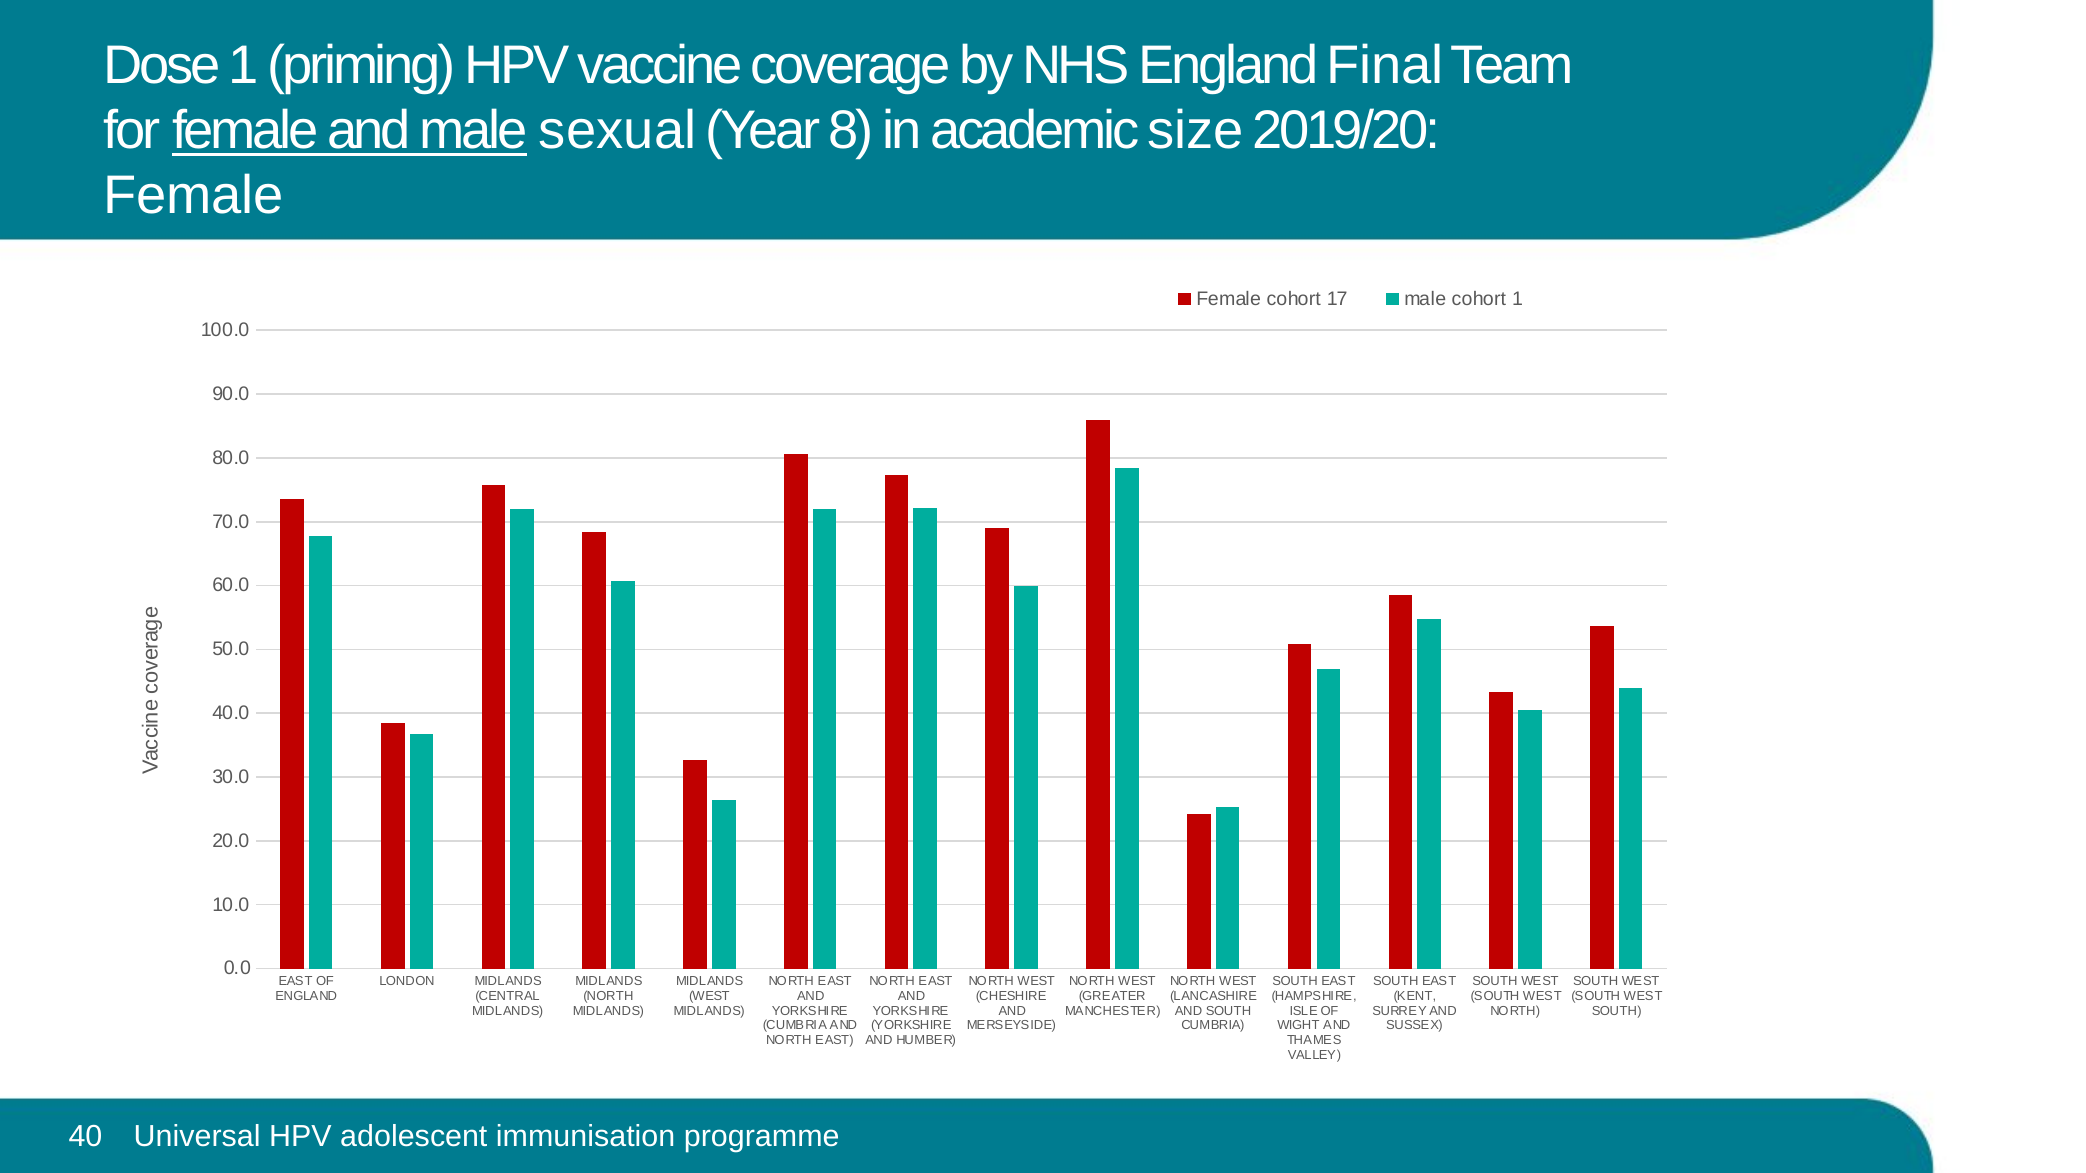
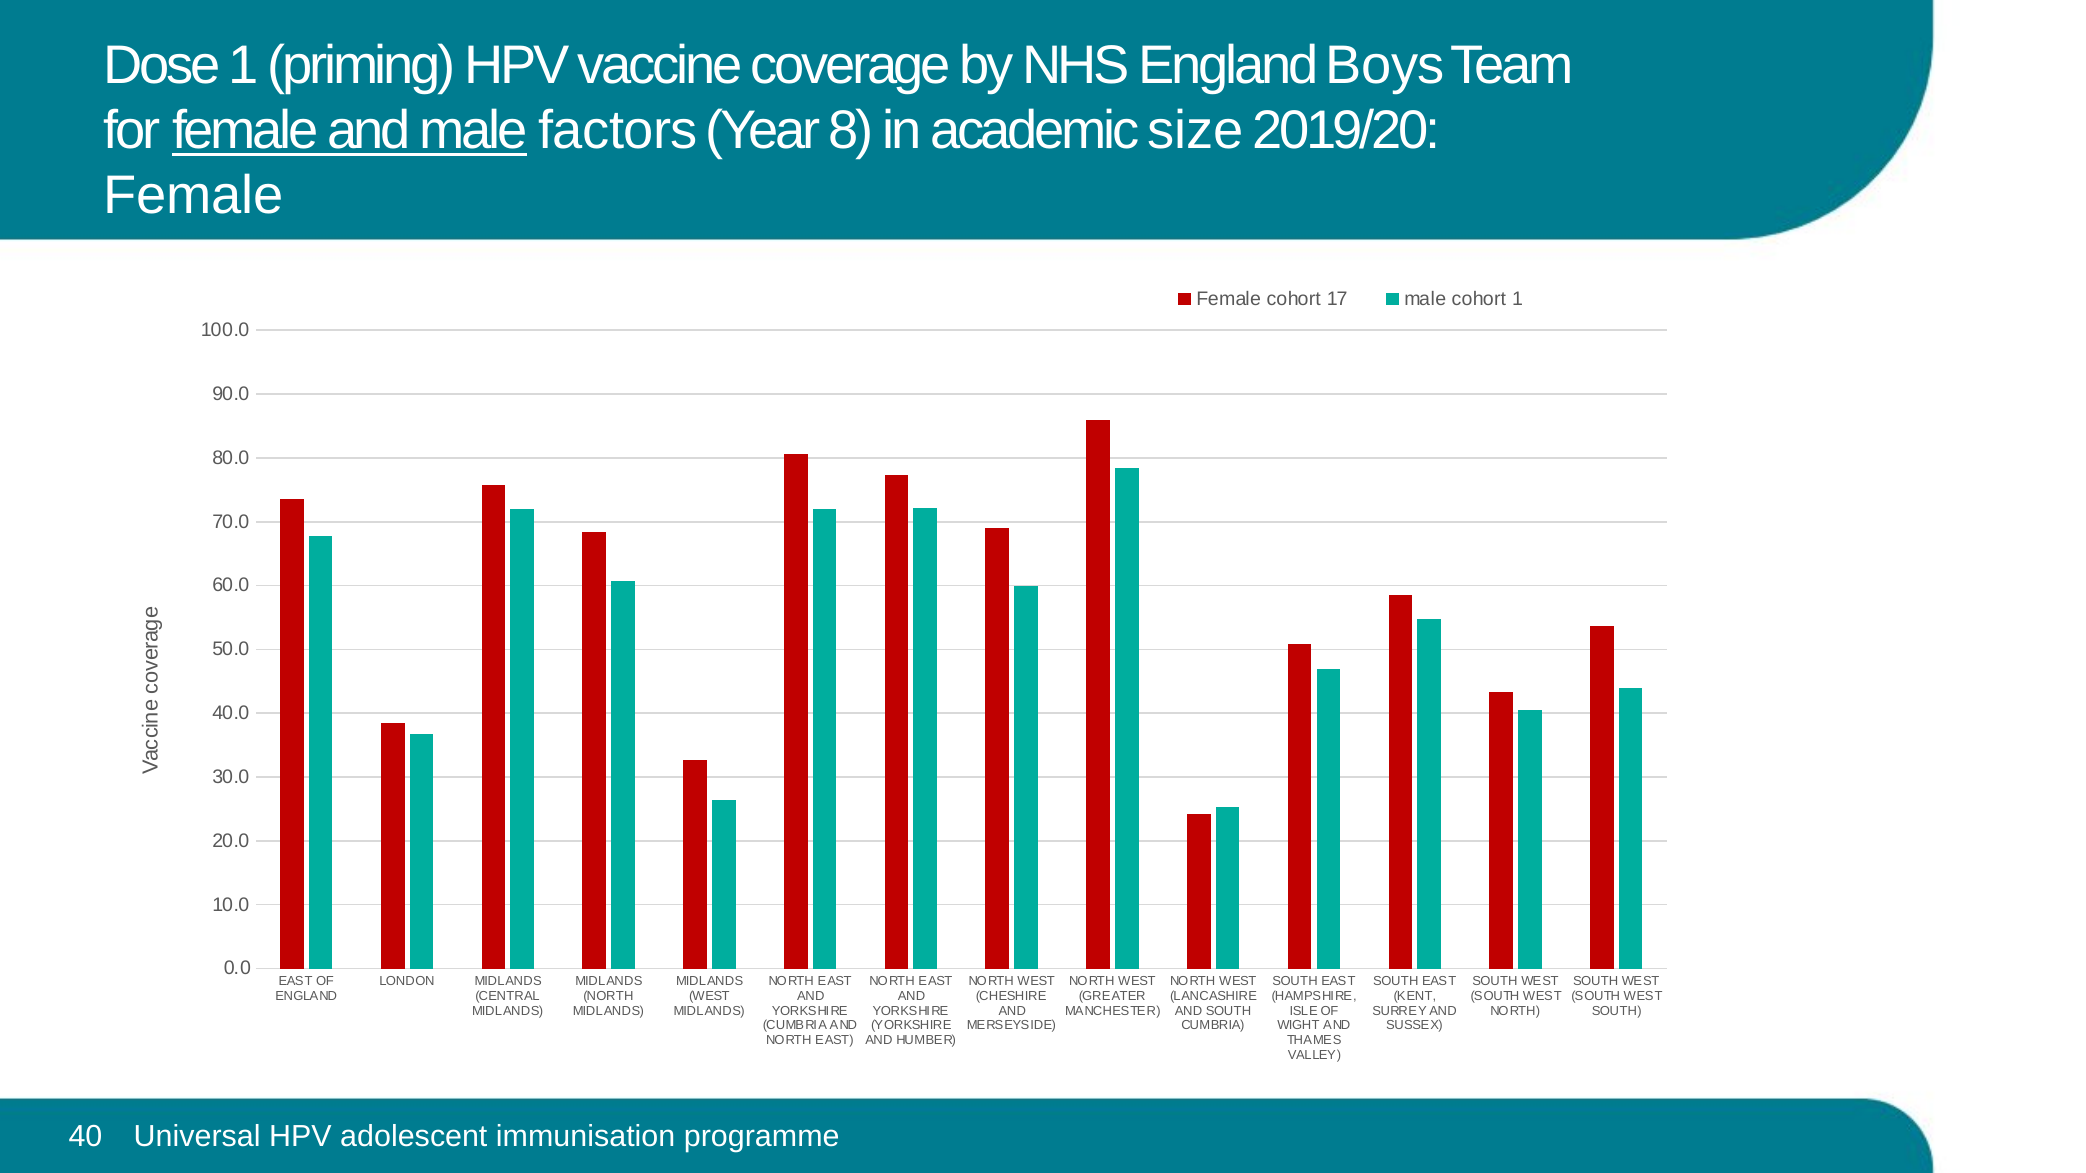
Final: Final -> Boys
sexual: sexual -> factors
